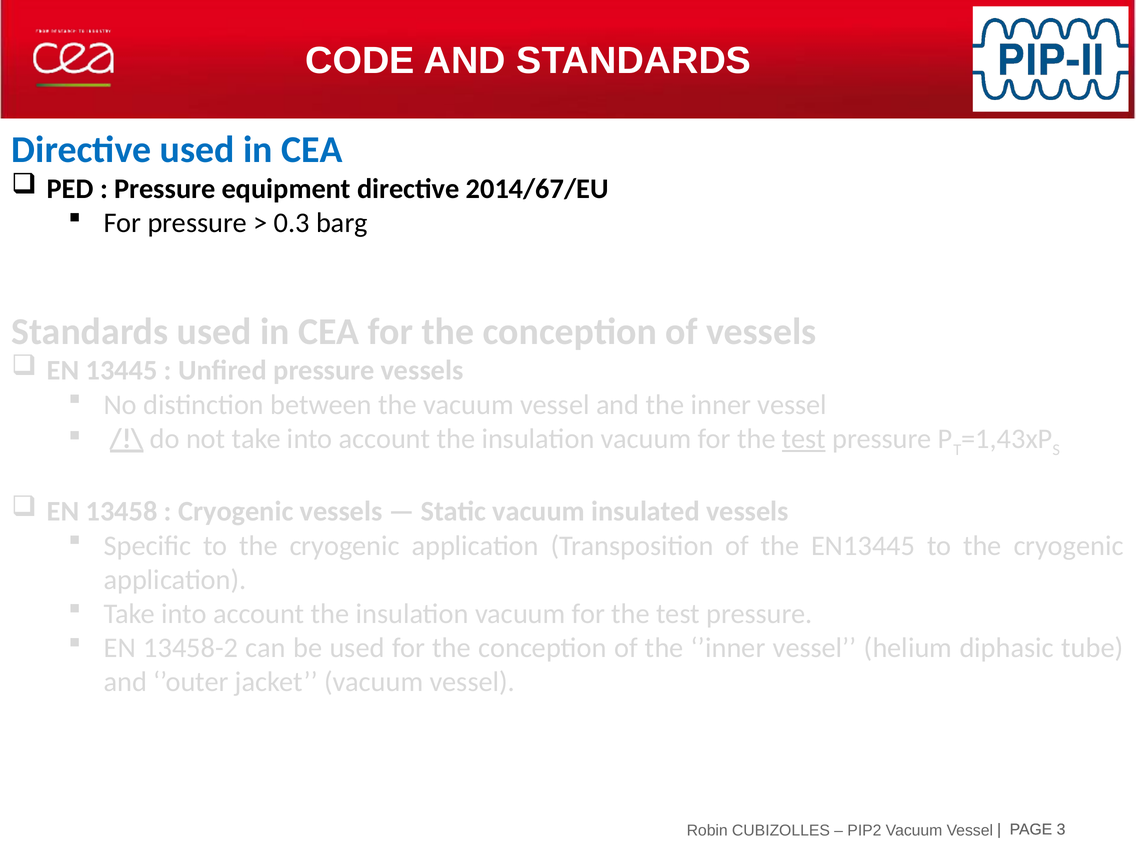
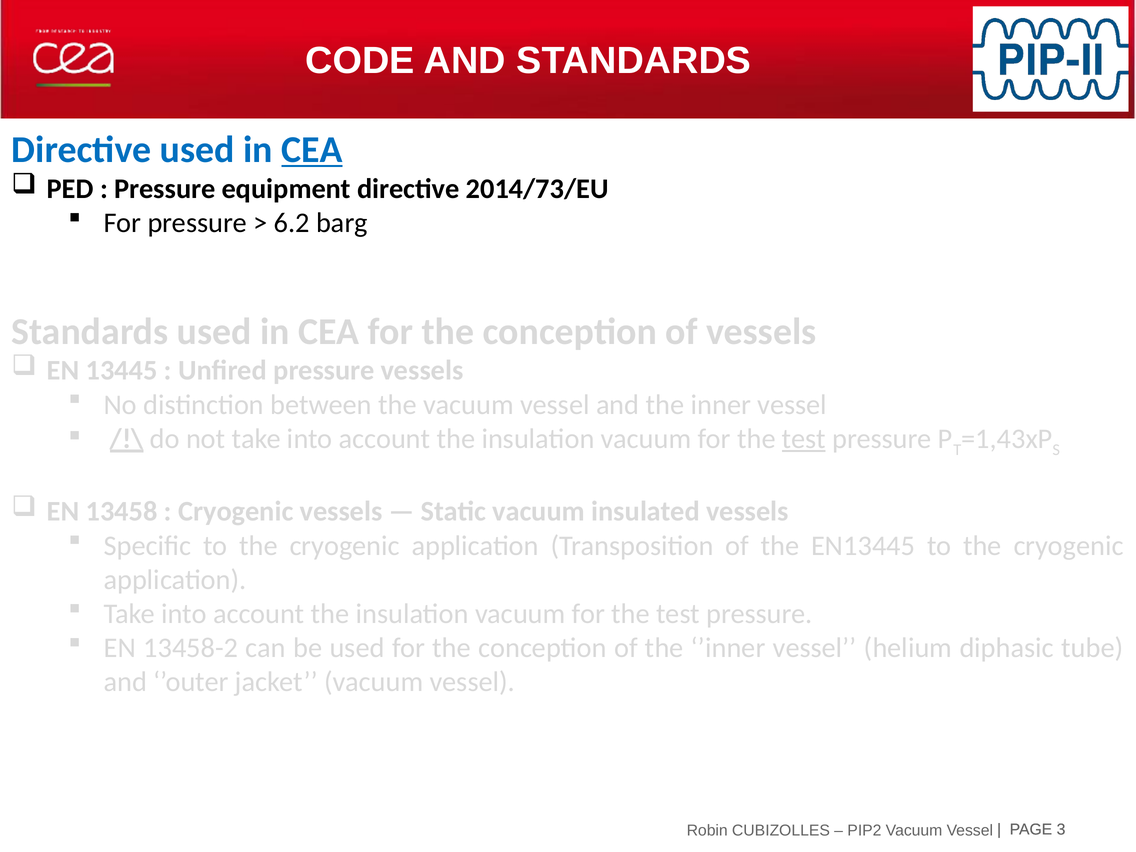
CEA at (312, 150) underline: none -> present
2014/67/EU: 2014/67/EU -> 2014/73/EU
0.3: 0.3 -> 6.2
